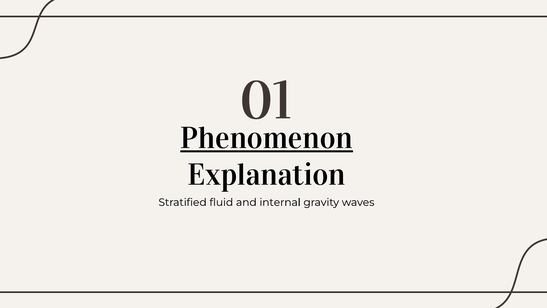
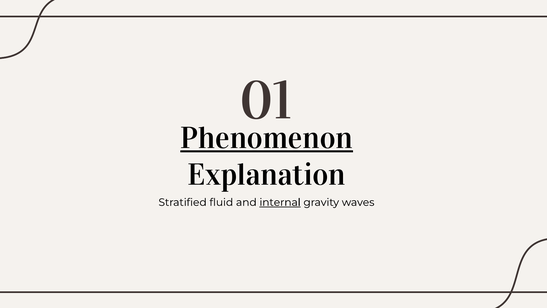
internal underline: none -> present
